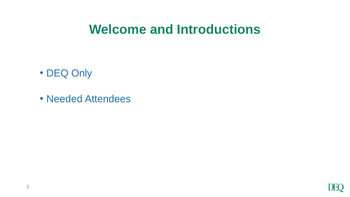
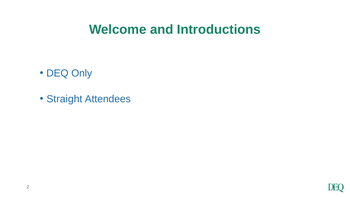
Needed: Needed -> Straight
